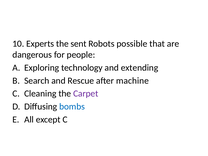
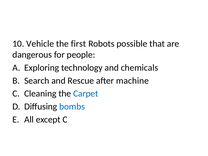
Experts: Experts -> Vehicle
sent: sent -> first
extending: extending -> chemicals
Carpet colour: purple -> blue
